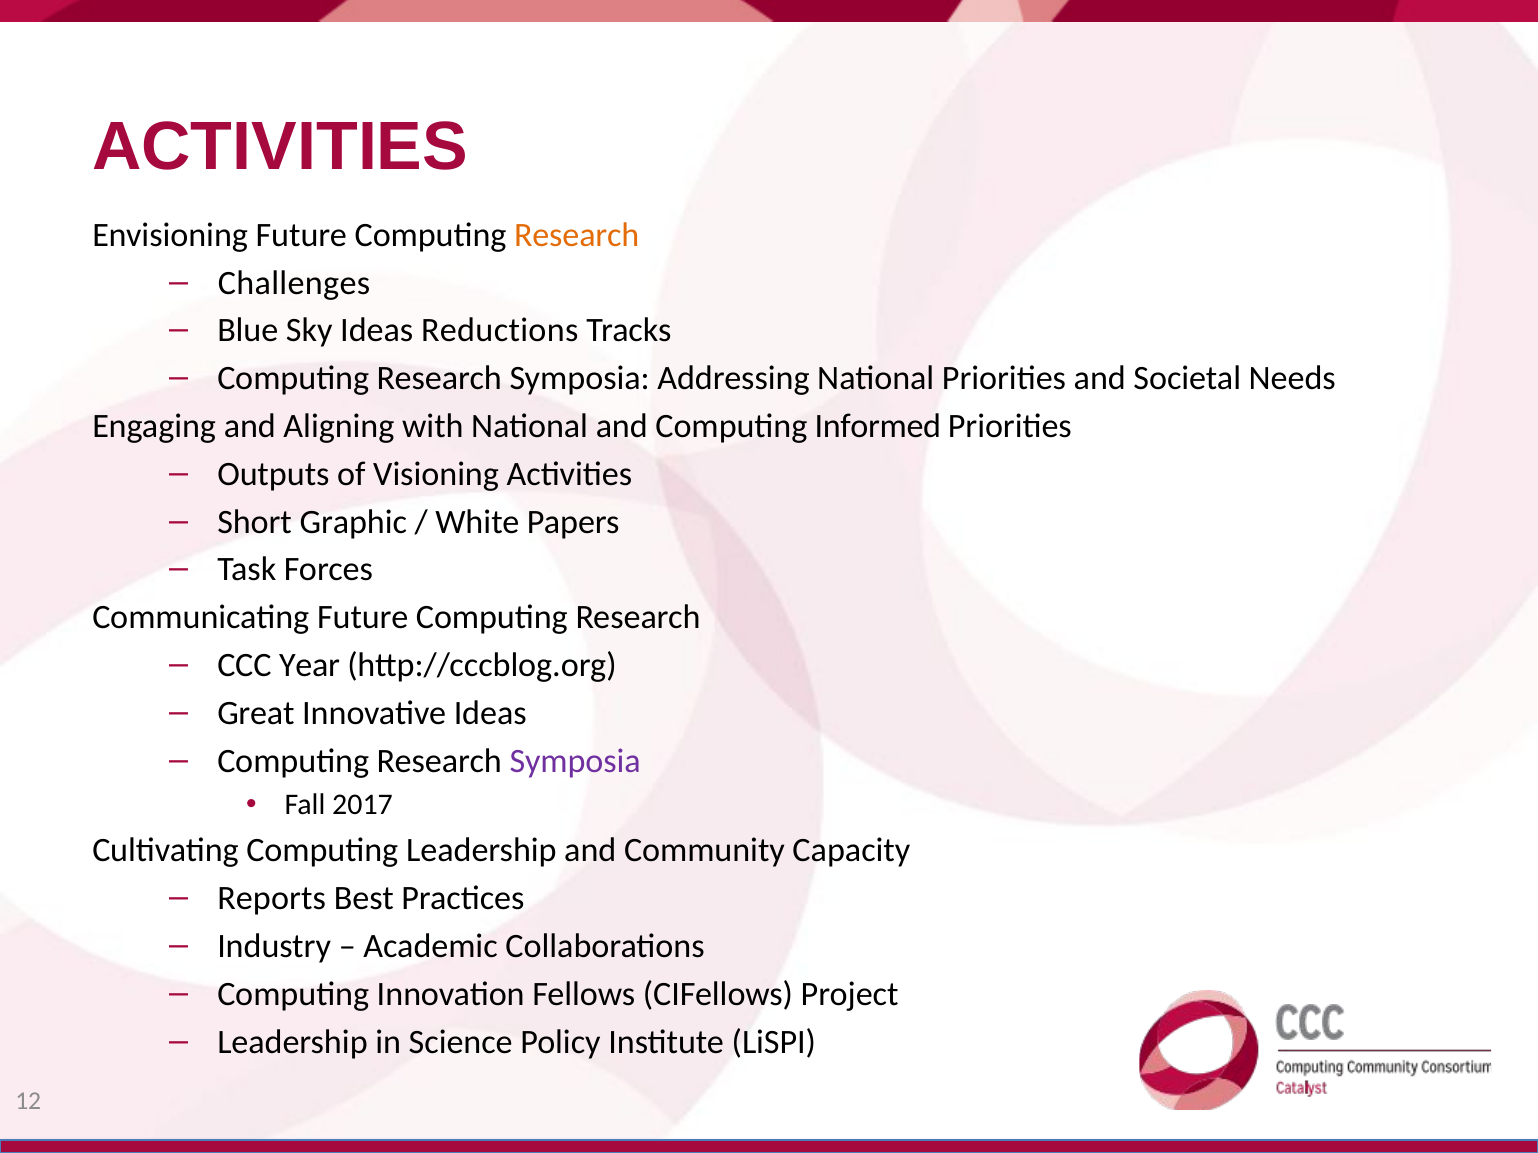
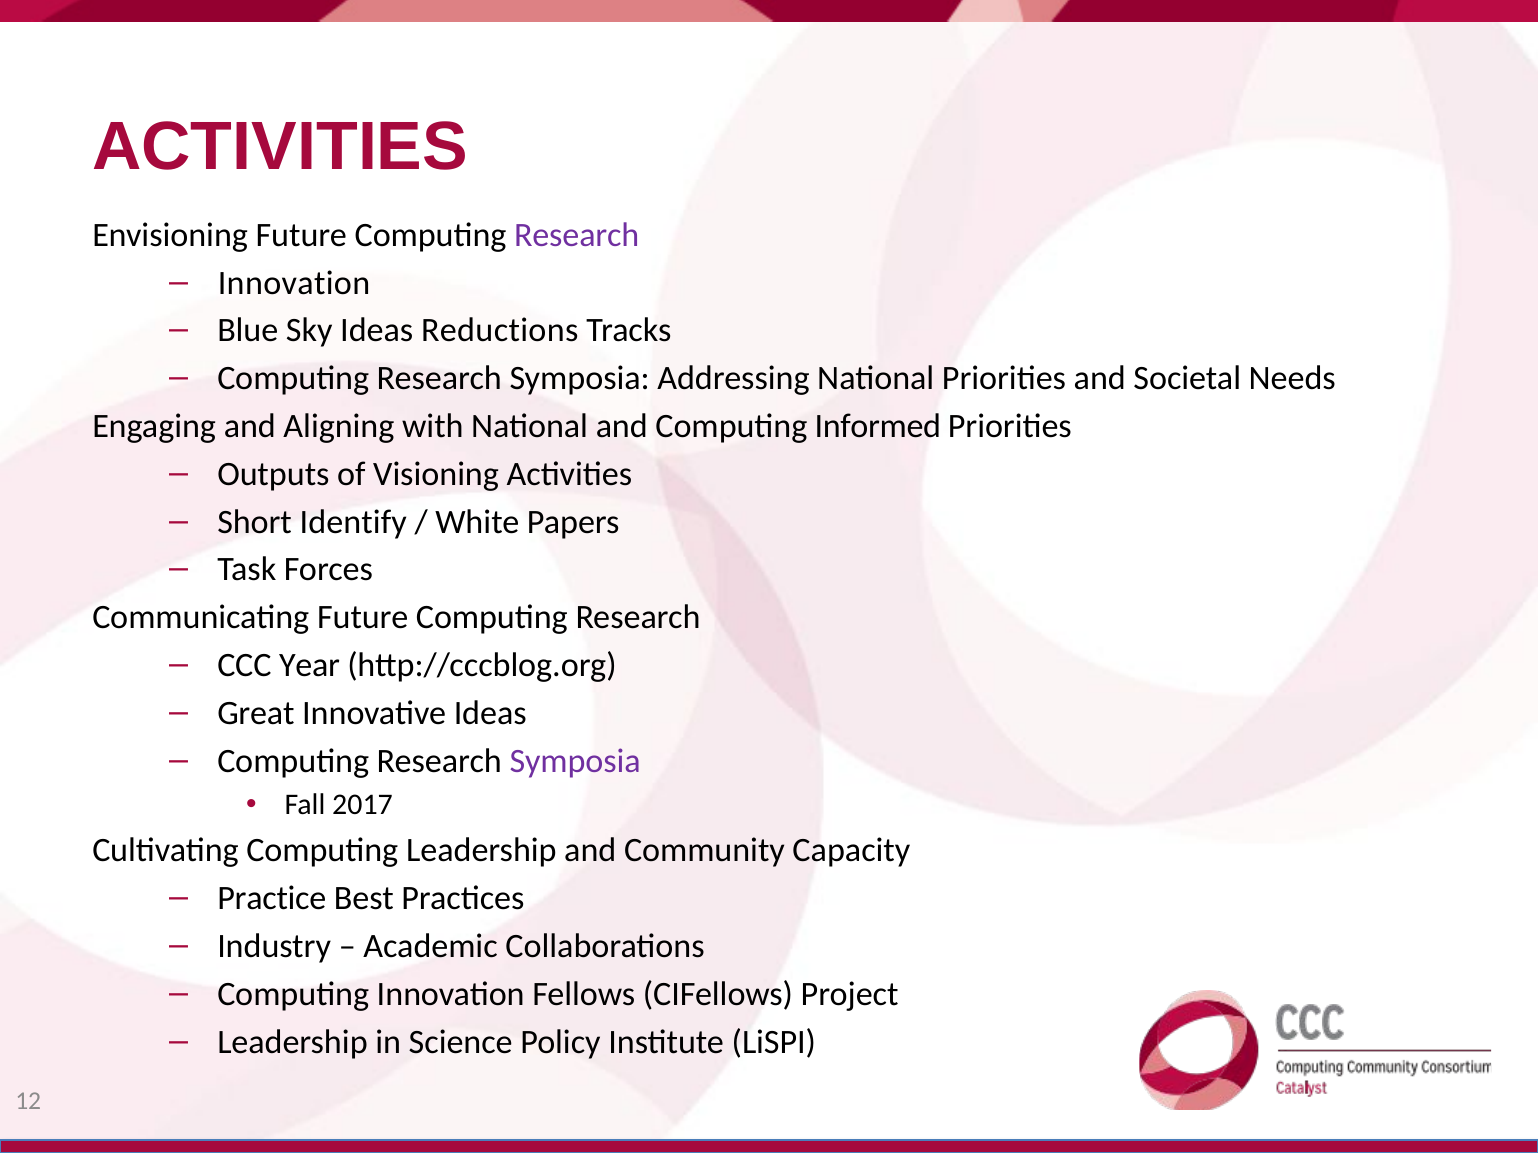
Research at (577, 235) colour: orange -> purple
Challenges at (294, 283): Challenges -> Innovation
Graphic: Graphic -> Identify
Reports: Reports -> Practice
